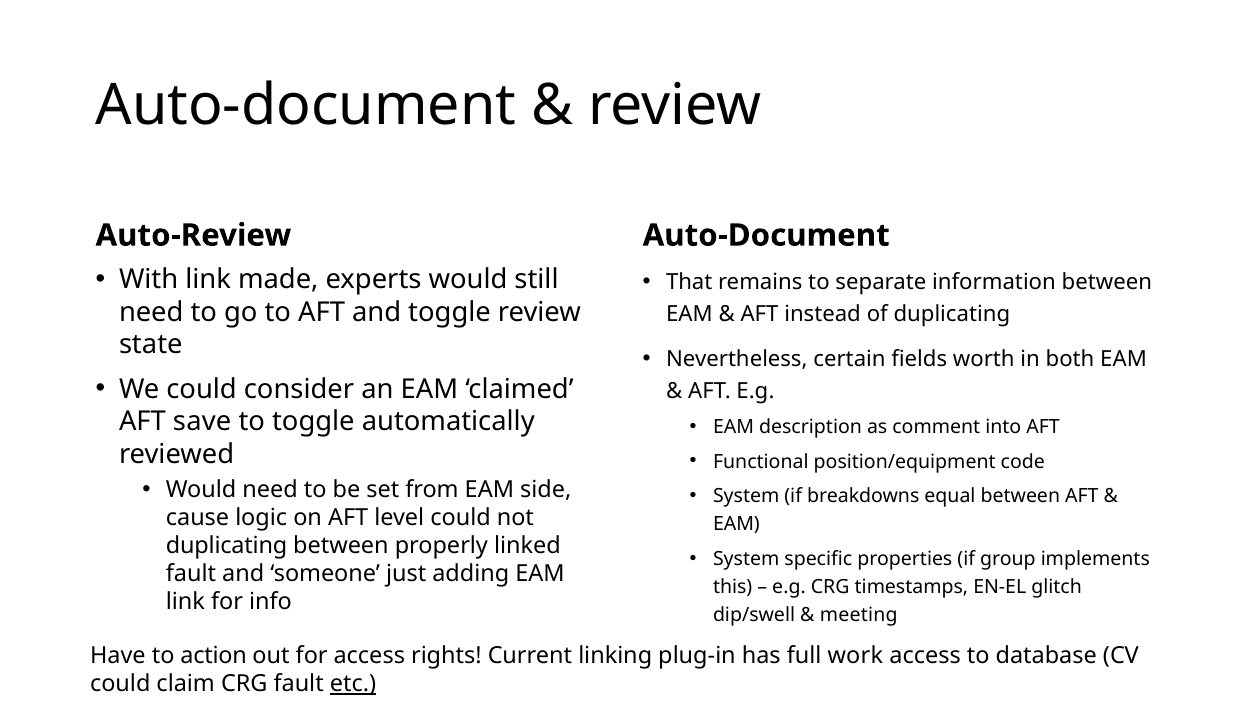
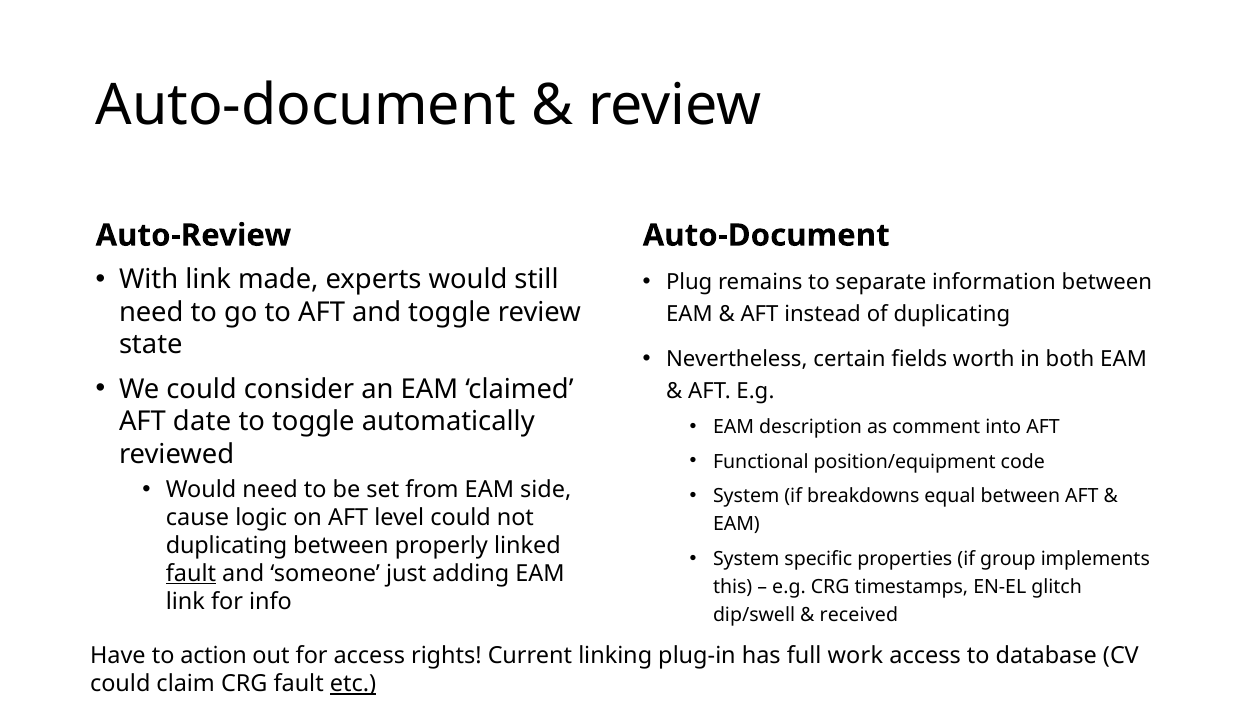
That: That -> Plug
save: save -> date
fault at (191, 573) underline: none -> present
meeting: meeting -> received
